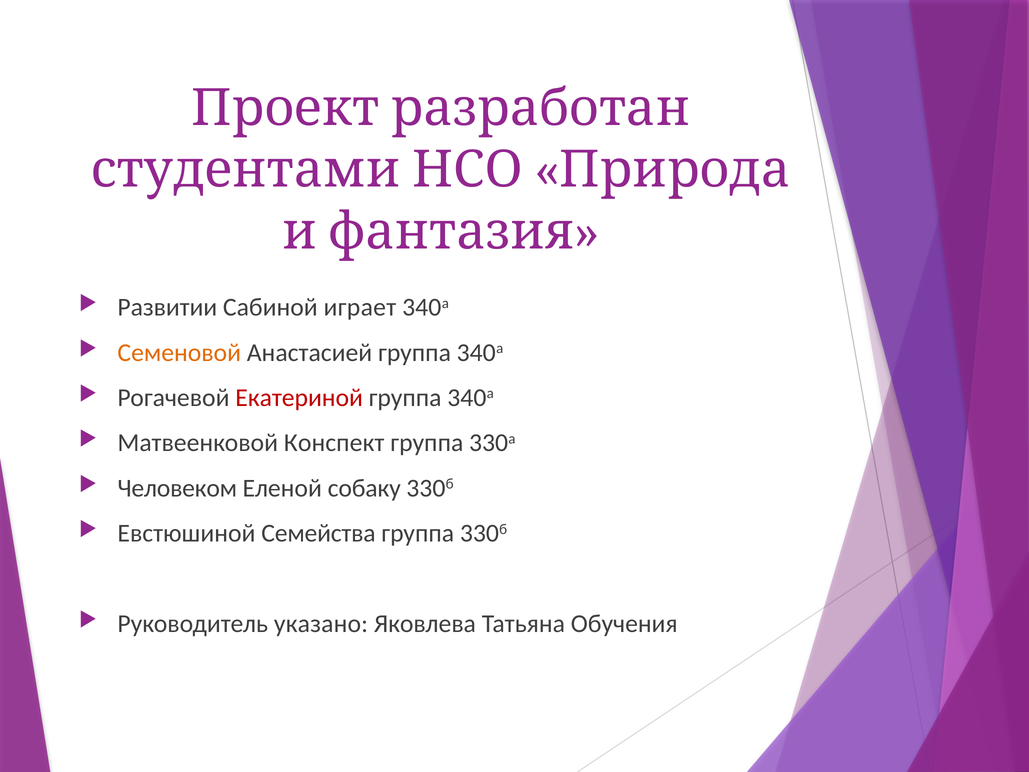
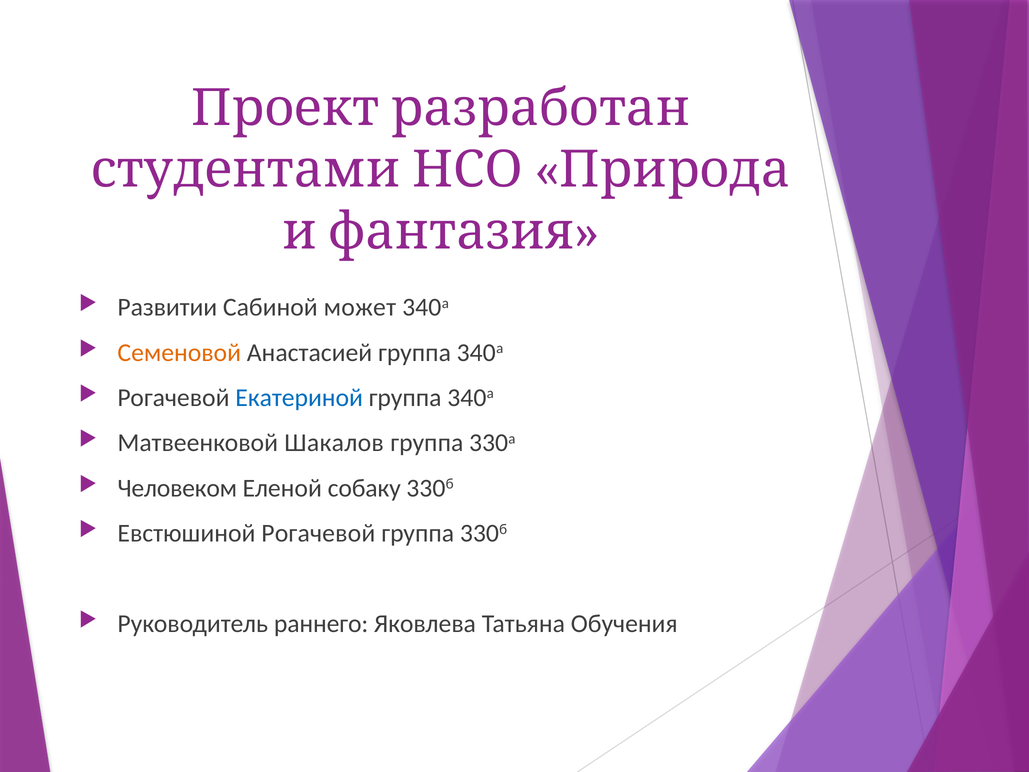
играет: играет -> может
Екатериной colour: red -> blue
Конспект: Конспект -> Шакалов
Евстюшиной Семейства: Семейства -> Рогачевой
указано: указано -> раннего
